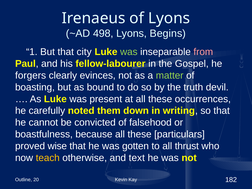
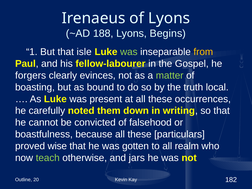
498: 498 -> 188
city: city -> isle
from colour: pink -> yellow
devil: devil -> local
thrust: thrust -> realm
teach colour: yellow -> light green
text: text -> jars
